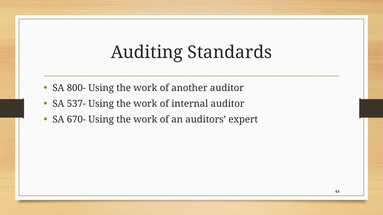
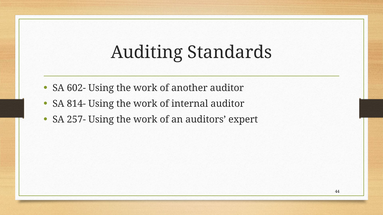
800-: 800- -> 602-
537-: 537- -> 814-
670-: 670- -> 257-
